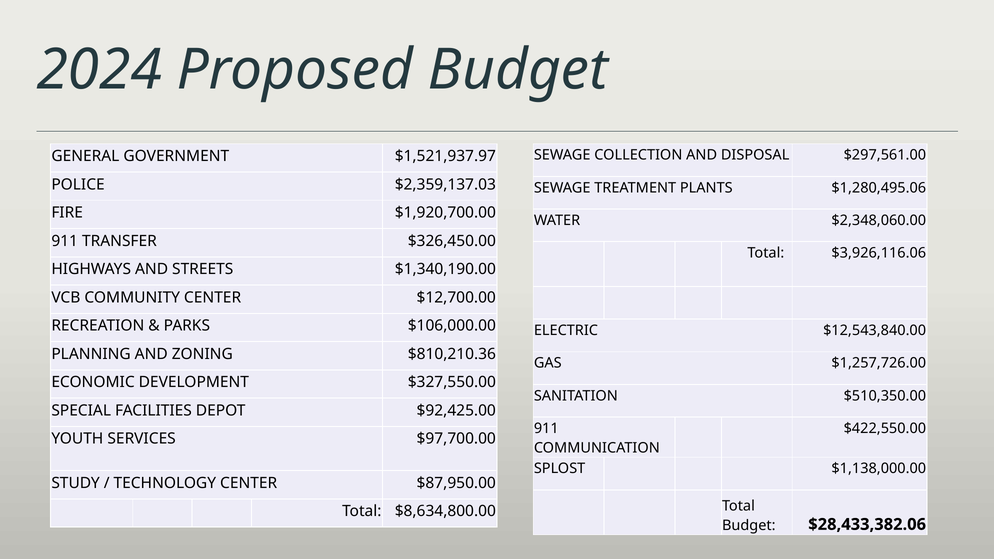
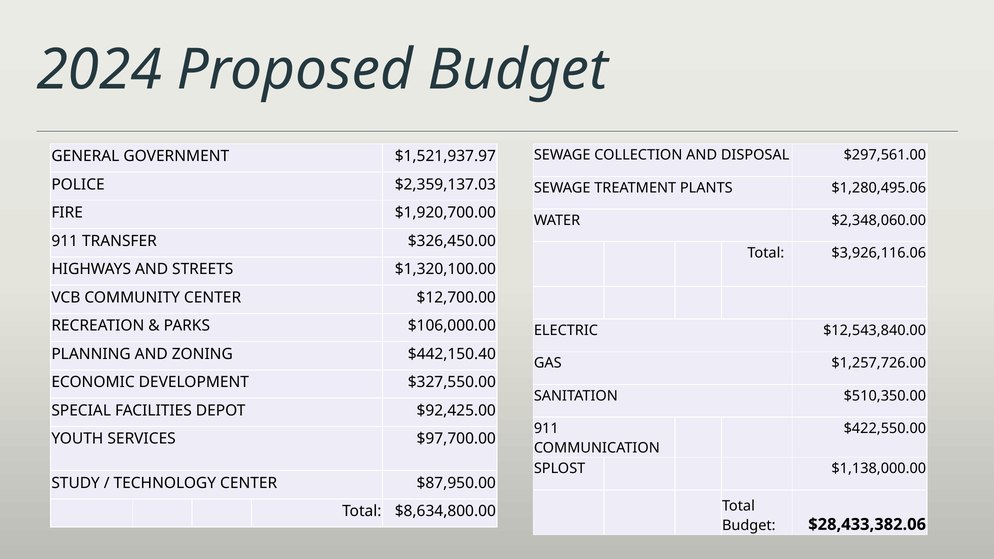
$1,340,190.00: $1,340,190.00 -> $1,320,100.00
$810,210.36: $810,210.36 -> $442,150.40
